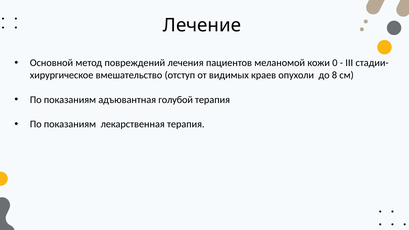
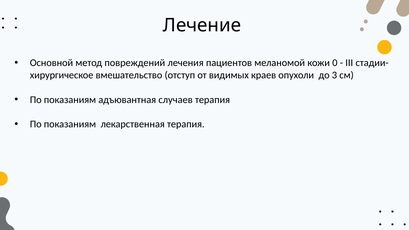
8: 8 -> 3
голубой: голубой -> случаев
